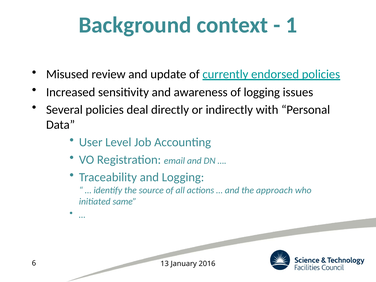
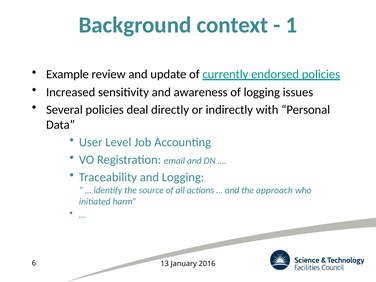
Misused: Misused -> Example
same: same -> harm
